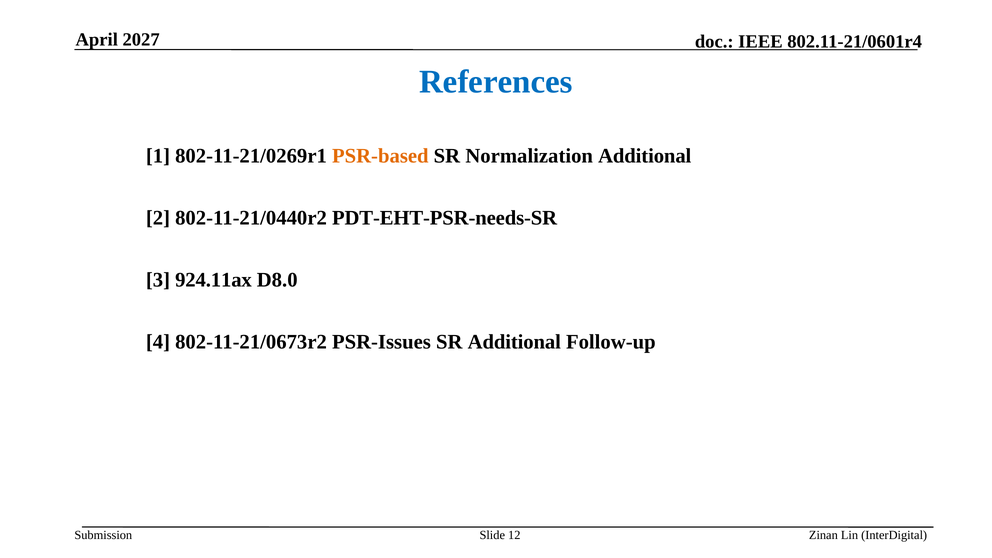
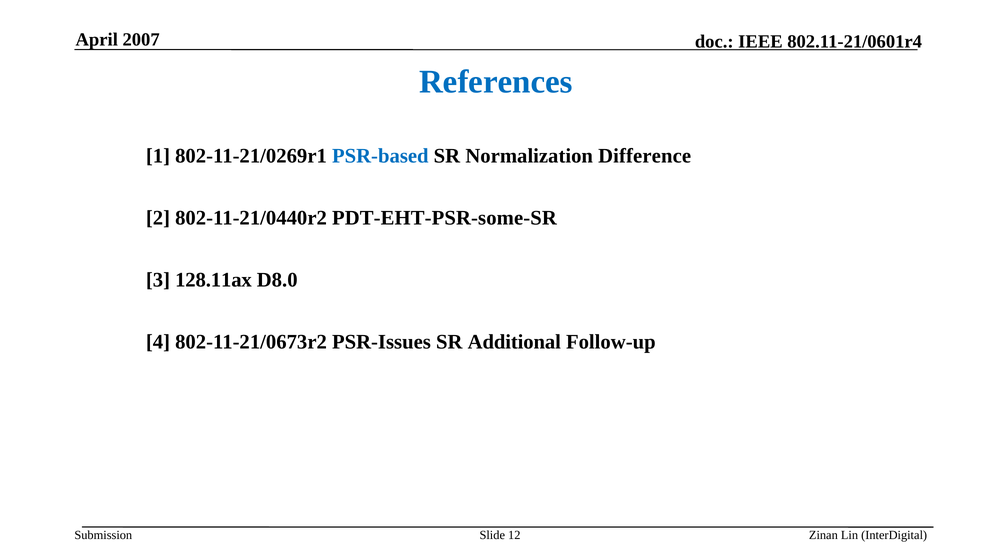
2027: 2027 -> 2007
PSR-based colour: orange -> blue
Normalization Additional: Additional -> Difference
PDT-EHT-PSR-needs-SR: PDT-EHT-PSR-needs-SR -> PDT-EHT-PSR-some-SR
924.11ax: 924.11ax -> 128.11ax
